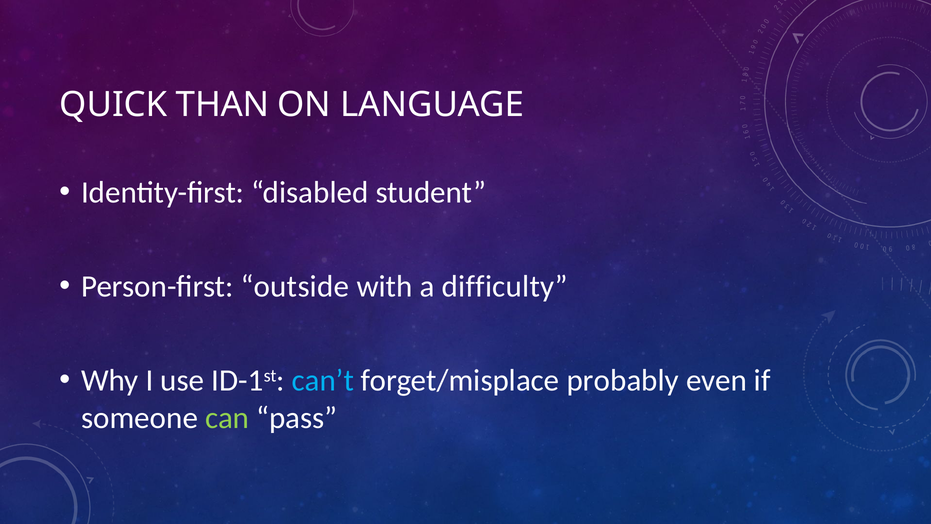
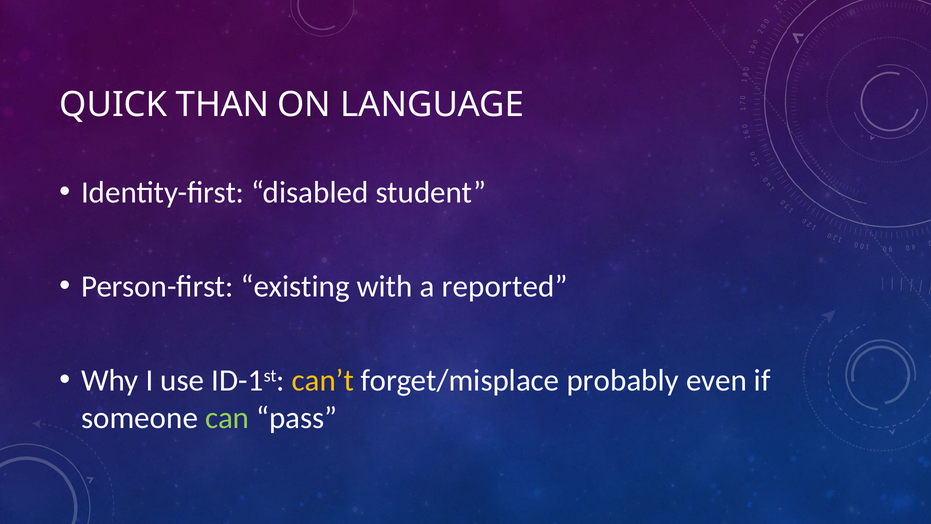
outside: outside -> existing
difficulty: difficulty -> reported
can’t colour: light blue -> yellow
